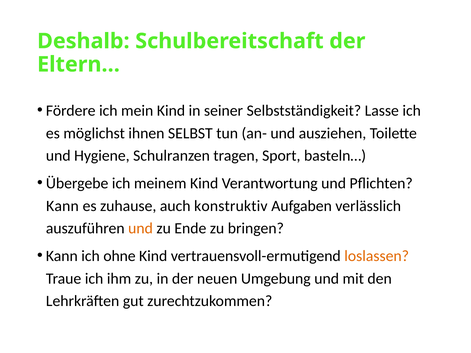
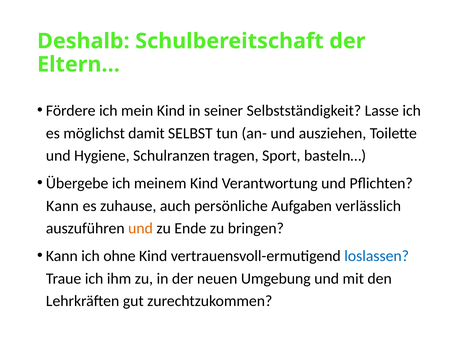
ihnen: ihnen -> damit
konstruktiv: konstruktiv -> persönliche
loslassen colour: orange -> blue
